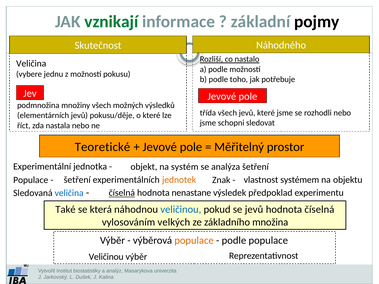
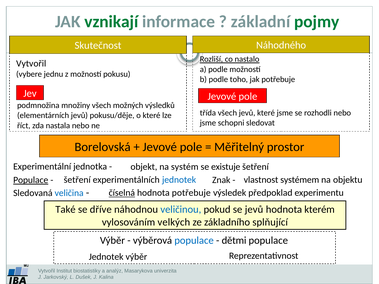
pojmy colour: black -> green
Veličina at (31, 63): Veličina -> Vytvořil
Teoretické: Teoretické -> Borelovská
analýza: analýza -> existuje
Populace at (31, 180) underline: none -> present
jednotek at (179, 180) colour: orange -> blue
hodnota nenastane: nenastane -> potřebuje
která: která -> dříve
hodnota číselná: číselná -> kterém
množina: množina -> splňující
populace at (194, 241) colour: orange -> blue
podle at (234, 241): podle -> dětmi
Veličinou at (106, 257): Veličinou -> Jednotek
